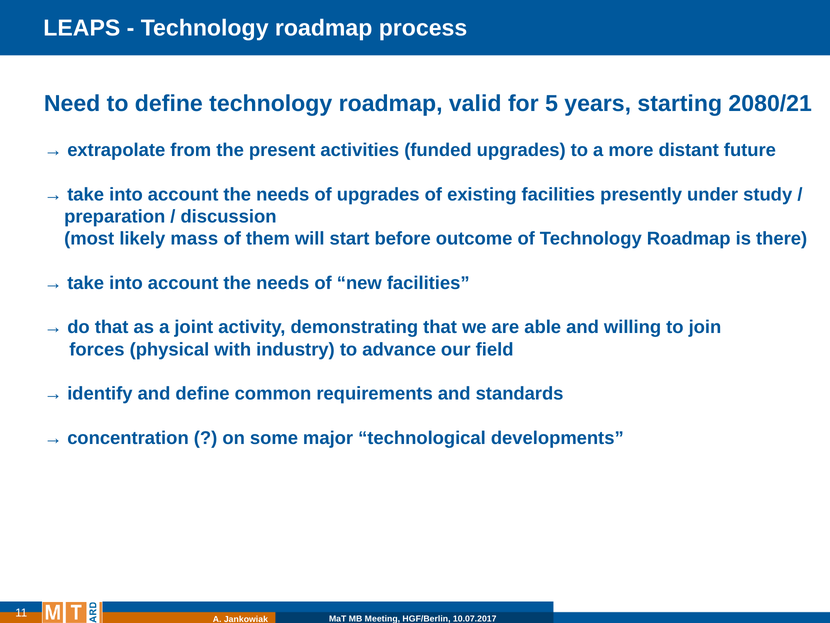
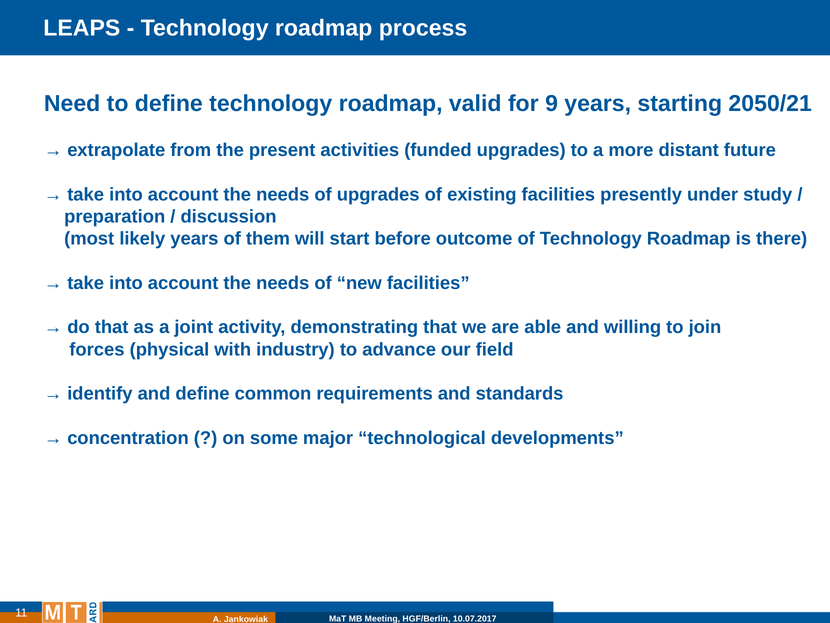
5: 5 -> 9
2080/21: 2080/21 -> 2050/21
likely mass: mass -> years
